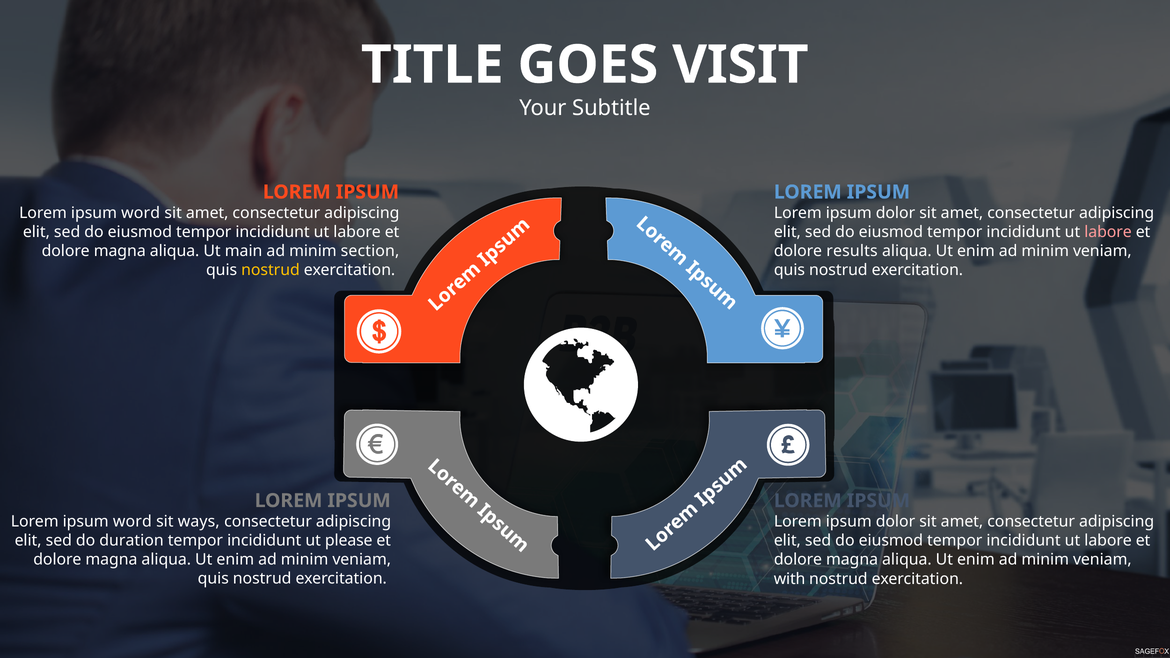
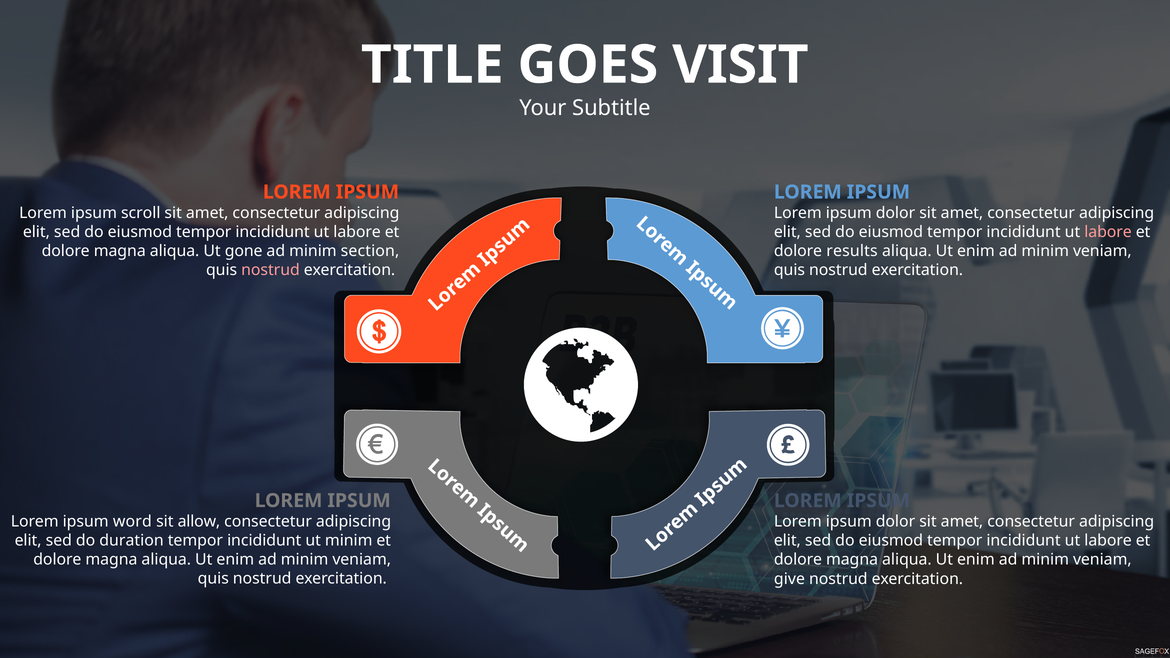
word at (141, 213): word -> scroll
main: main -> gone
nostrud at (270, 270) colour: yellow -> pink
ways: ways -> allow
ut please: please -> minim
with: with -> give
